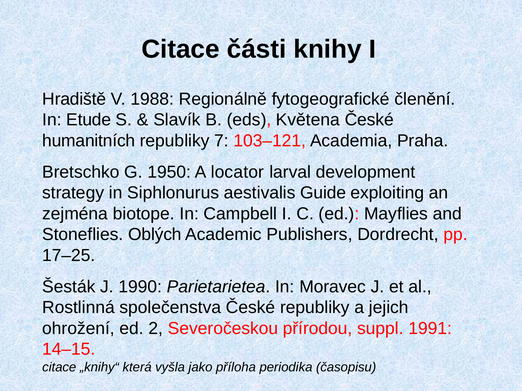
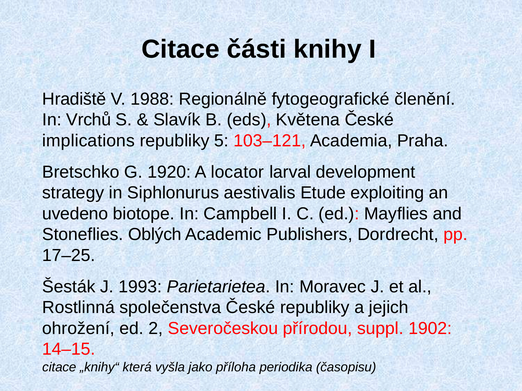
Etude: Etude -> Vrchů
humanitních: humanitních -> implications
7: 7 -> 5
1950: 1950 -> 1920
Guide: Guide -> Etude
zejména: zejména -> uvedeno
1990: 1990 -> 1993
1991: 1991 -> 1902
